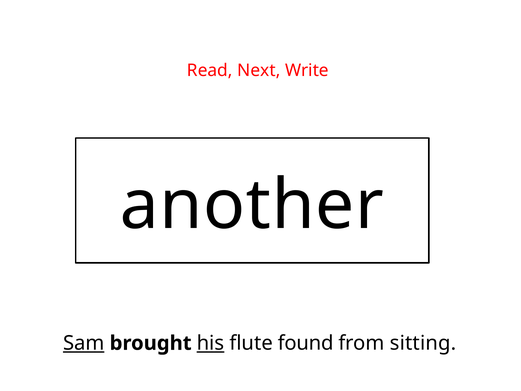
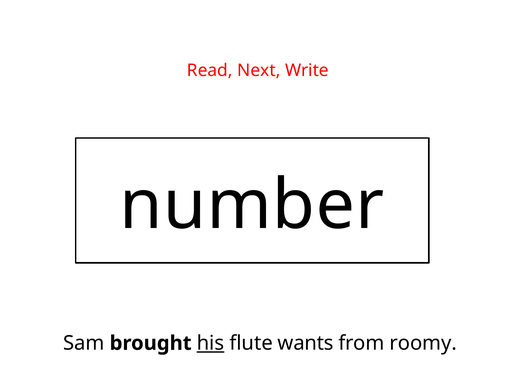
another: another -> number
Sam underline: present -> none
found: found -> wants
sitting: sitting -> roomy
